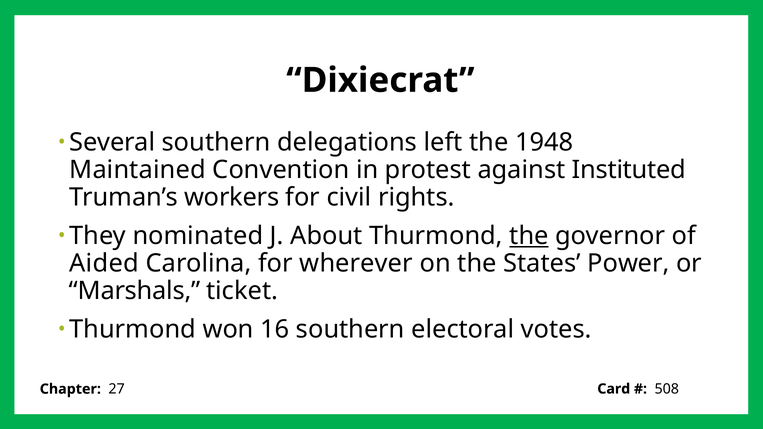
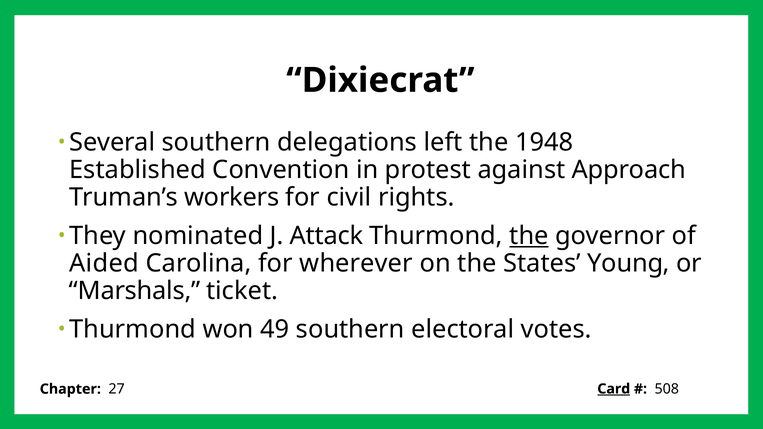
Maintained: Maintained -> Established
Instituted: Instituted -> Approach
About: About -> Attack
Power: Power -> Young
16: 16 -> 49
Card underline: none -> present
